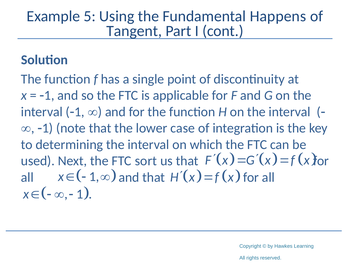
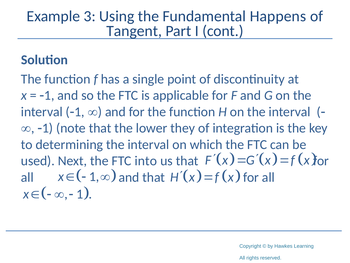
5: 5 -> 3
case: case -> they
sort: sort -> into
